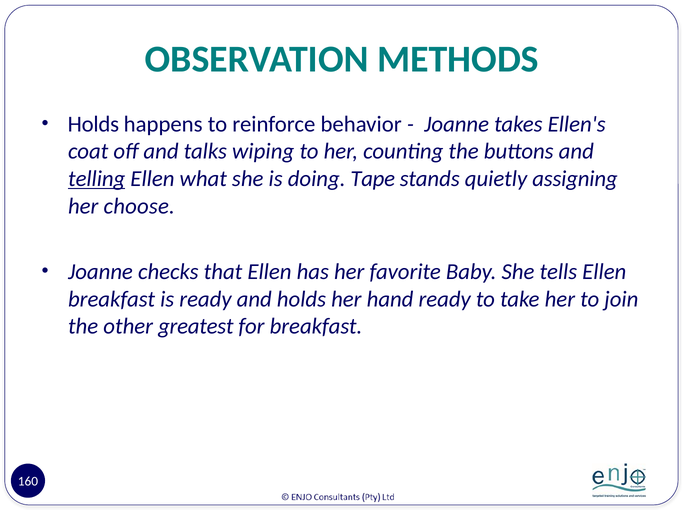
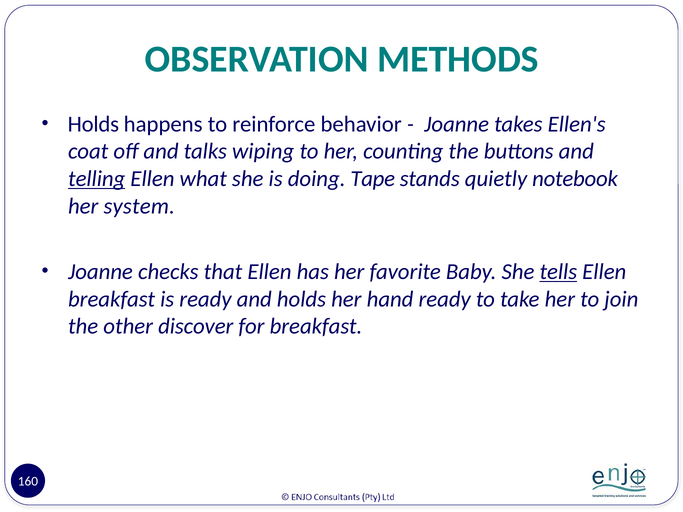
assigning: assigning -> notebook
choose: choose -> system
tells underline: none -> present
greatest: greatest -> discover
